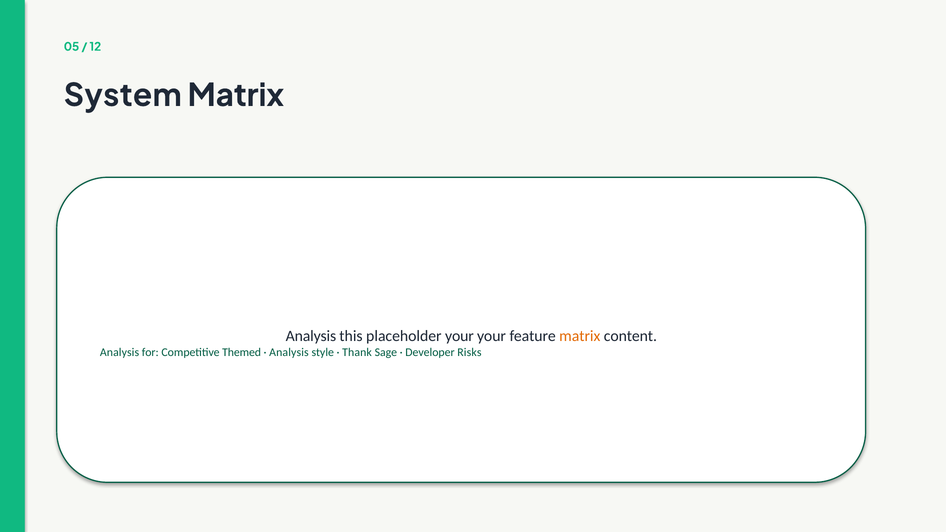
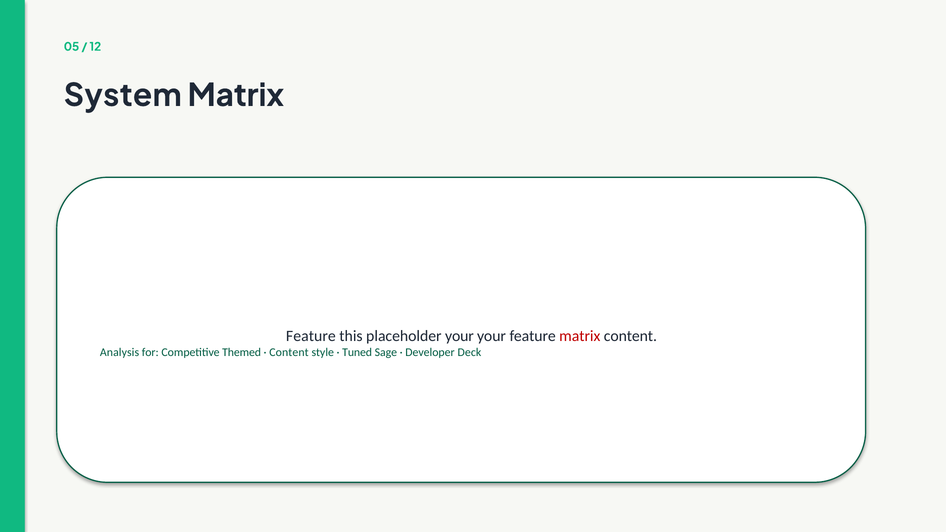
Analysis at (311, 336): Analysis -> Feature
matrix at (580, 336) colour: orange -> red
Analysis at (289, 353): Analysis -> Content
Thank: Thank -> Tuned
Risks: Risks -> Deck
